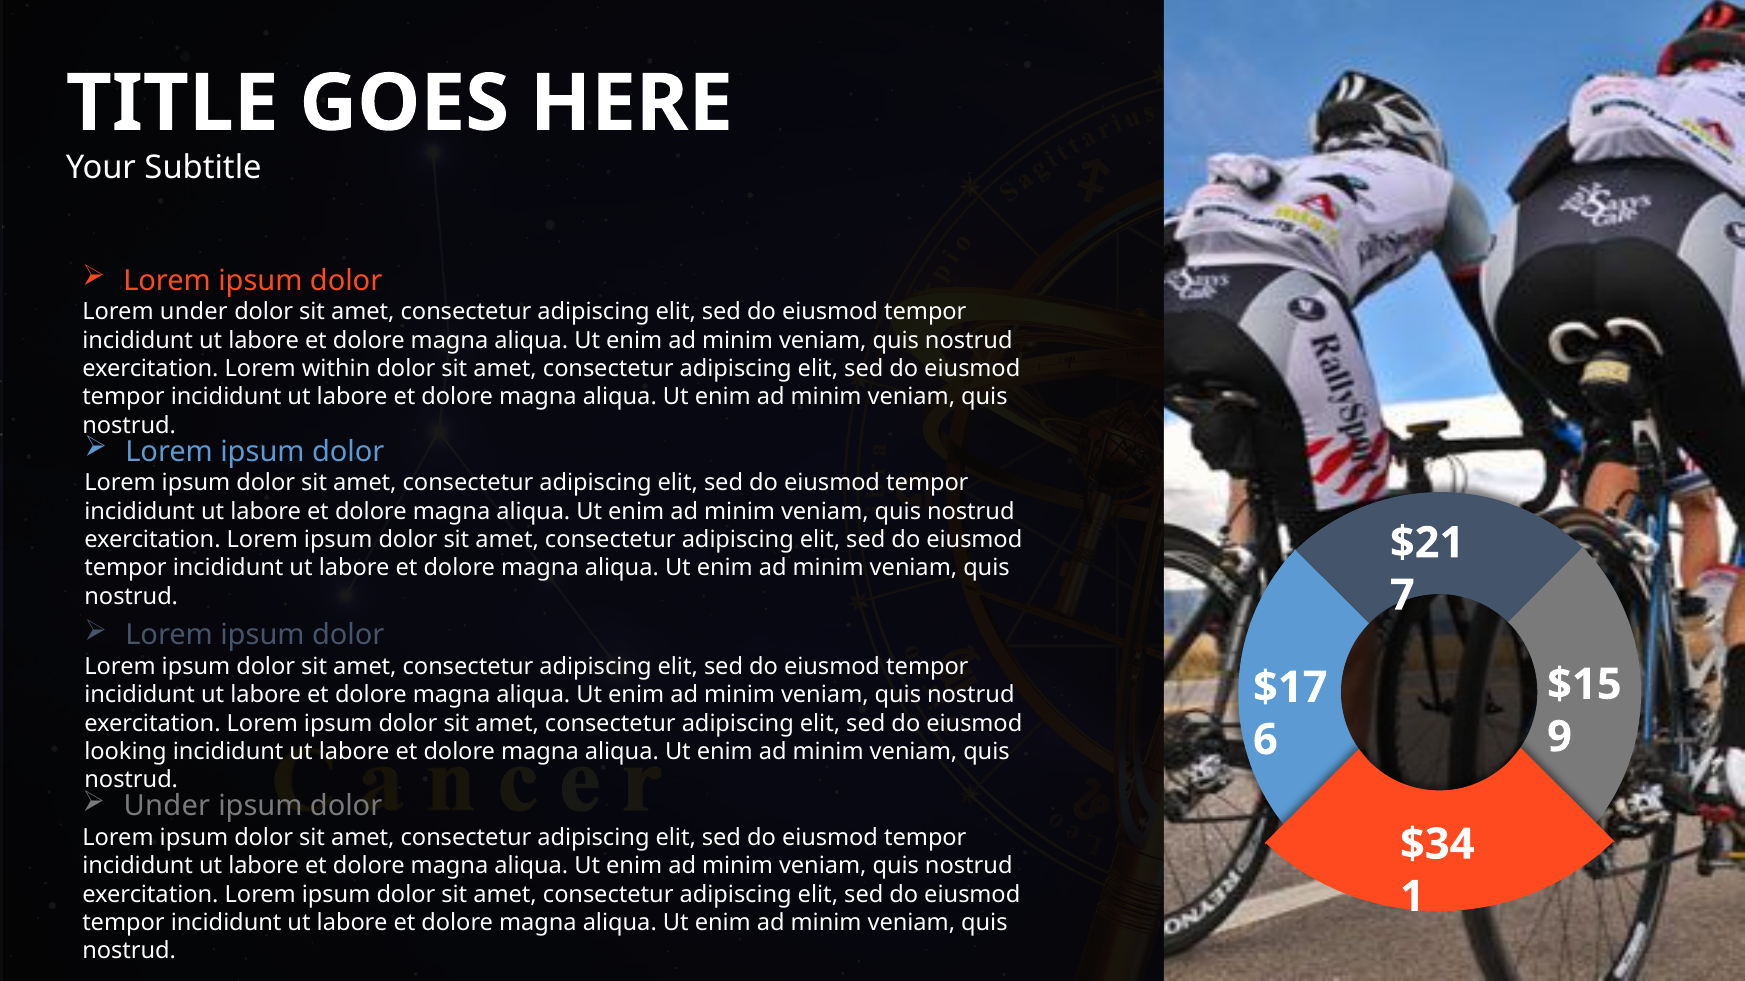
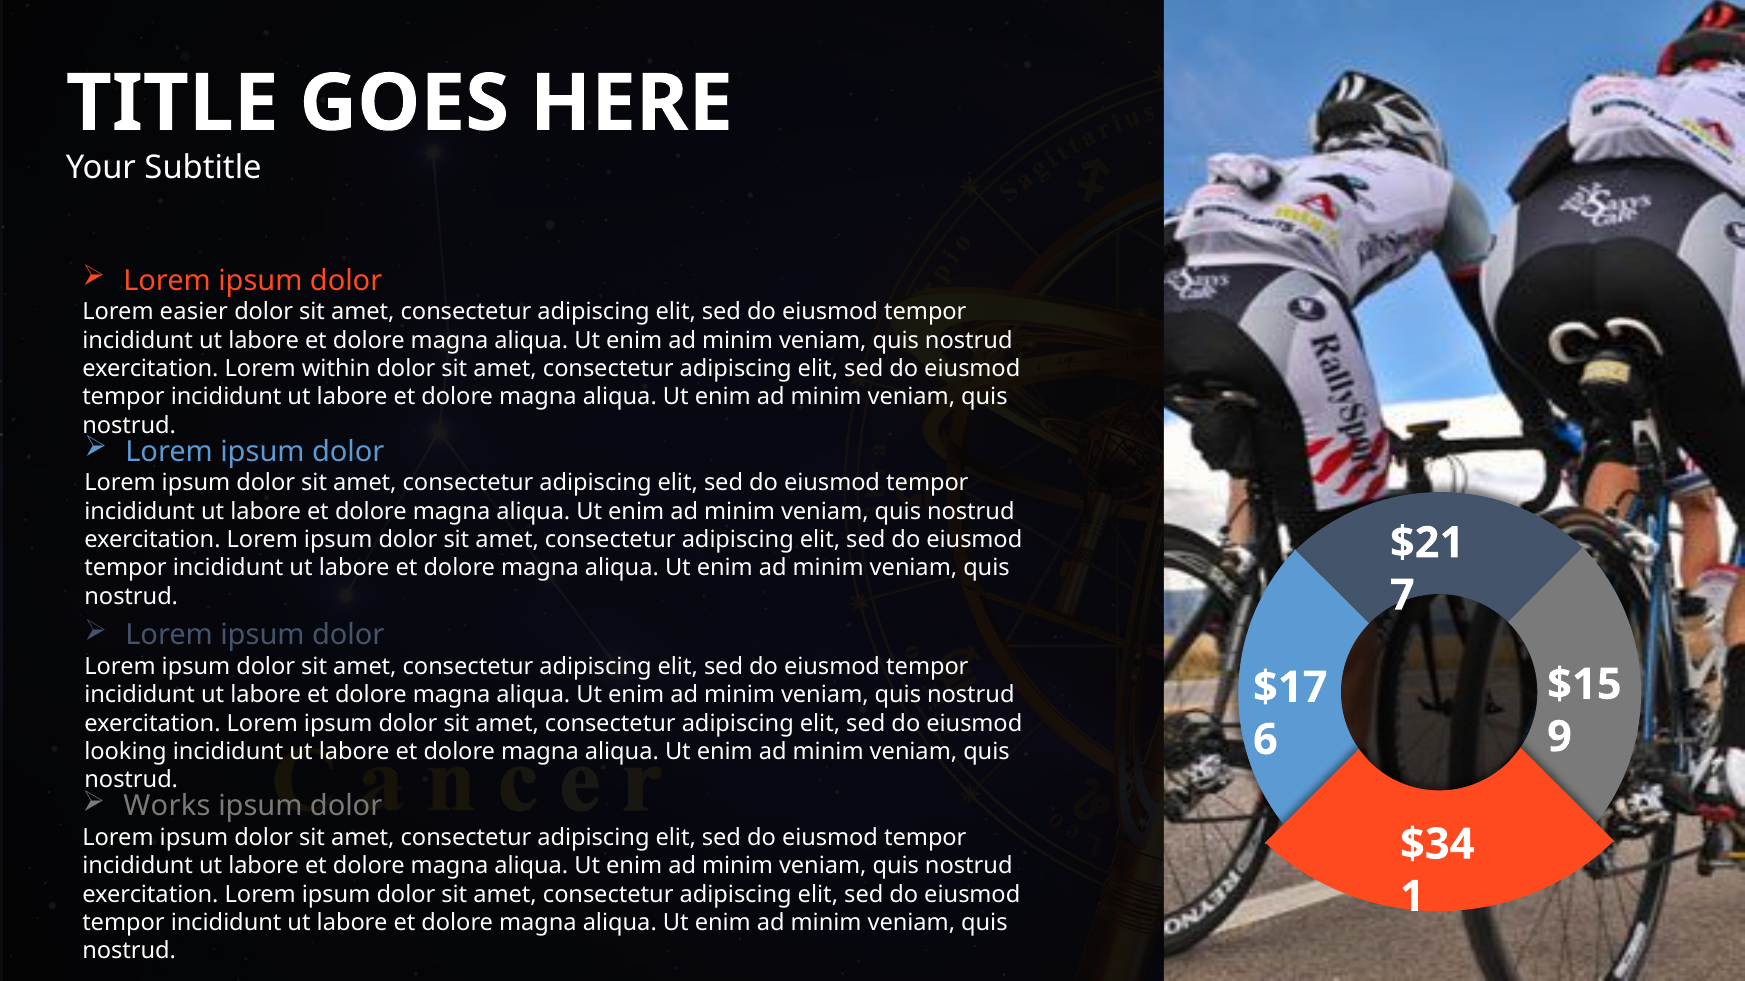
Lorem under: under -> easier
Under at (167, 807): Under -> Works
